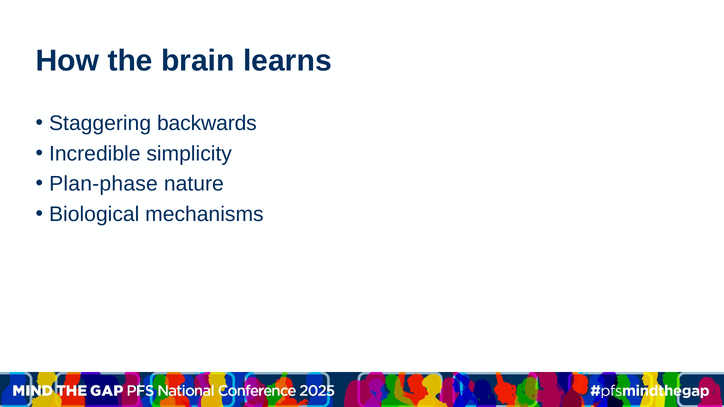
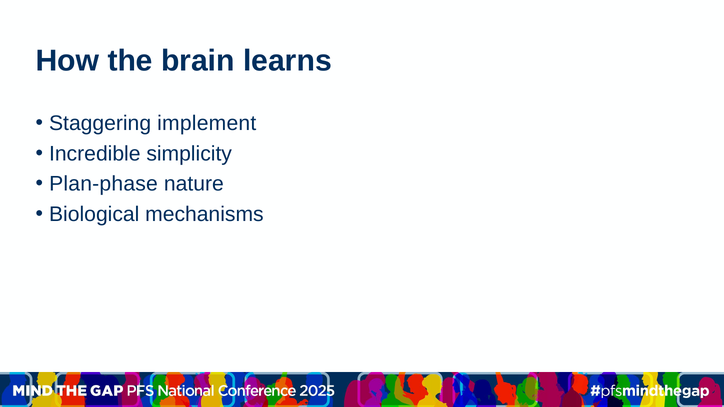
backwards: backwards -> implement
